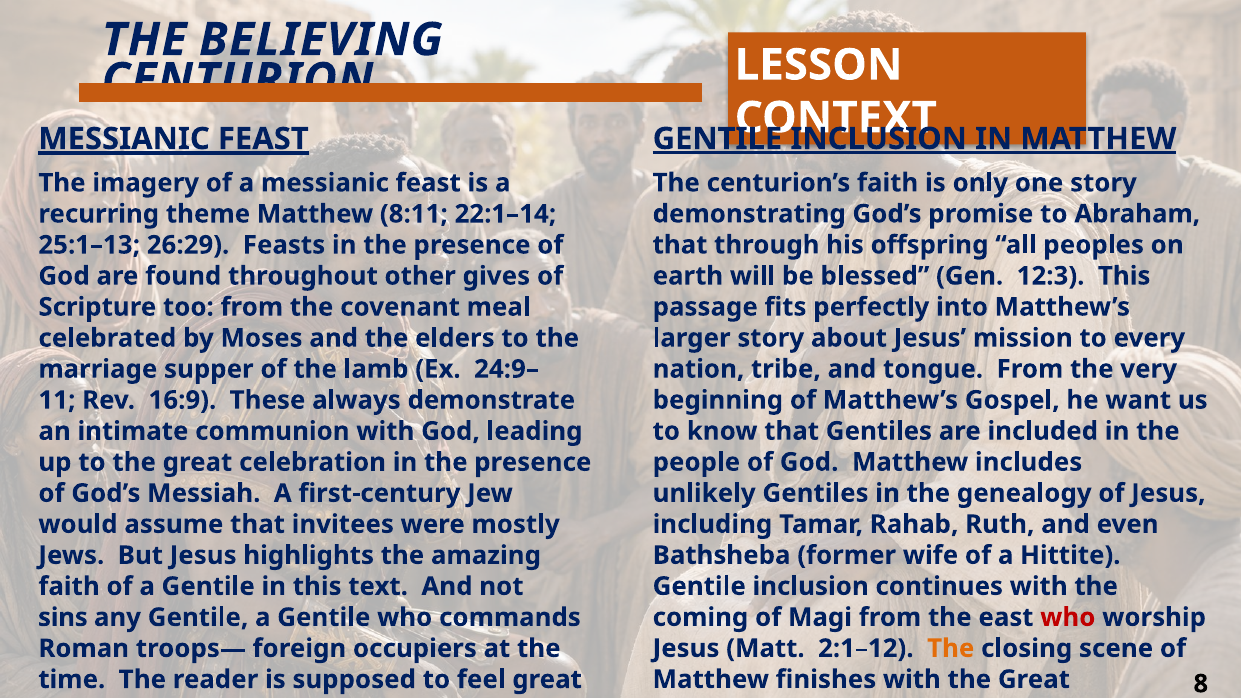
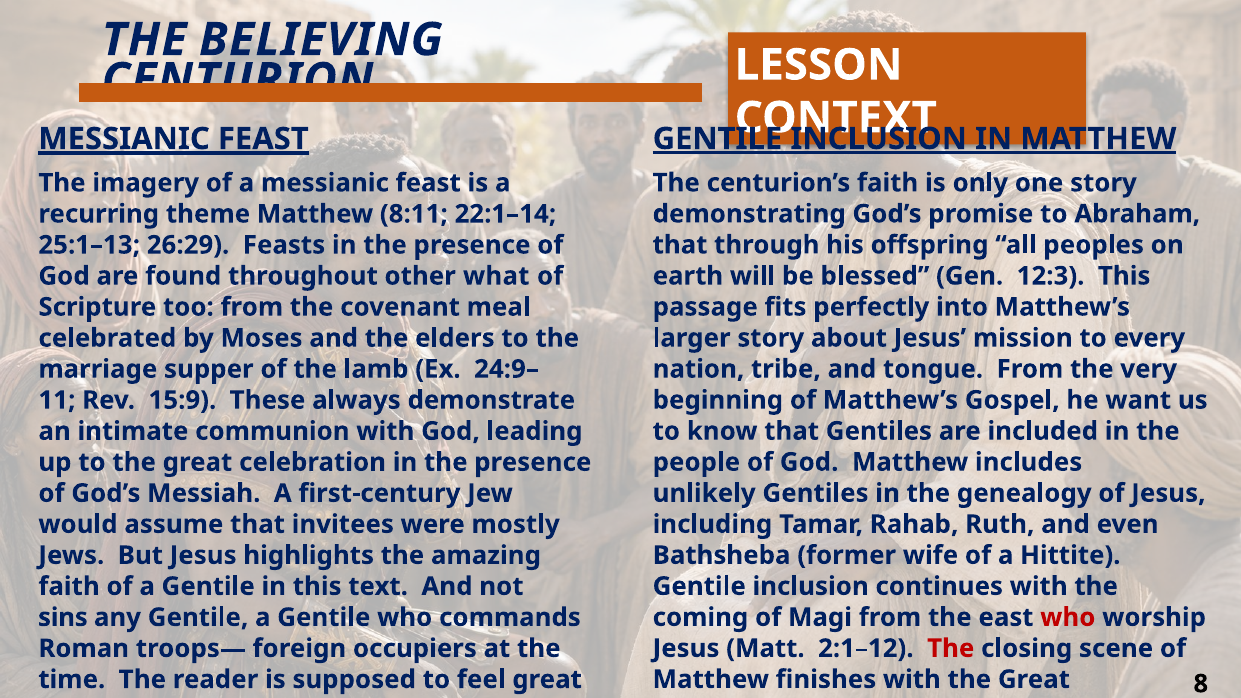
gives: gives -> what
16:9: 16:9 -> 15:9
The at (951, 648) colour: orange -> red
